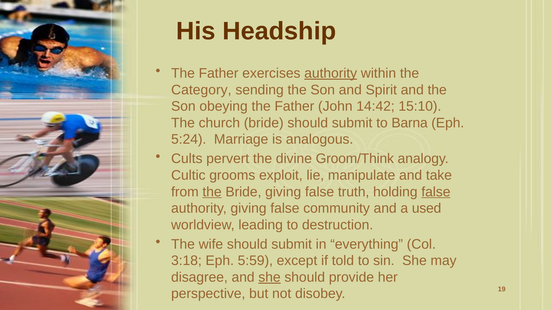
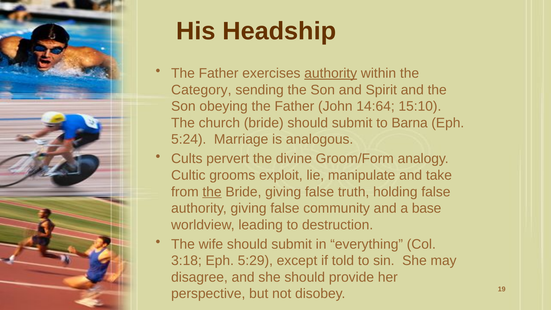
14:42: 14:42 -> 14:64
Groom/Think: Groom/Think -> Groom/Form
false at (436, 192) underline: present -> none
used: used -> base
5:59: 5:59 -> 5:29
she at (269, 277) underline: present -> none
